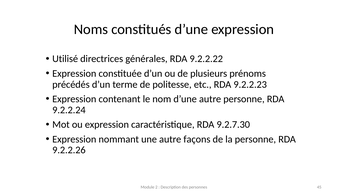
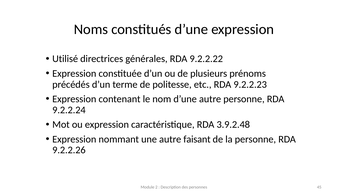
9.2.7.30: 9.2.7.30 -> 3.9.2.48
façons: façons -> faisant
